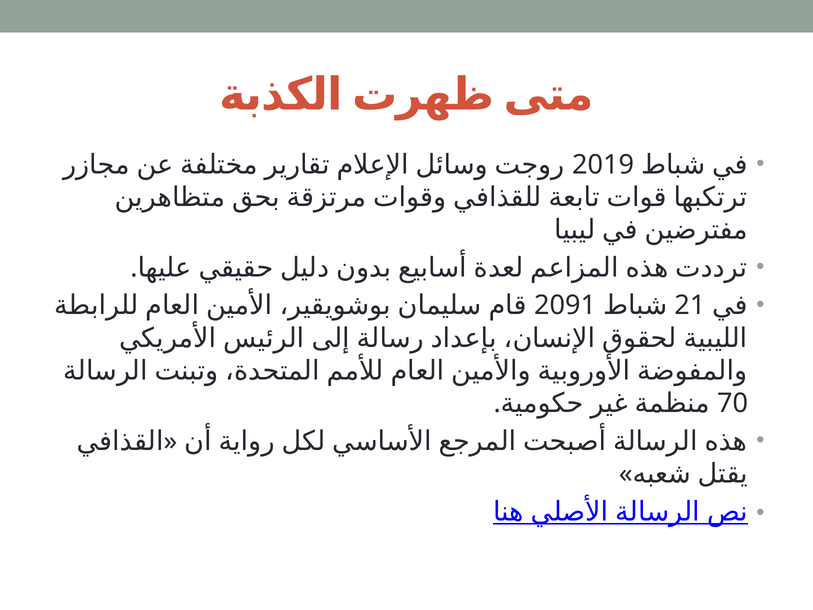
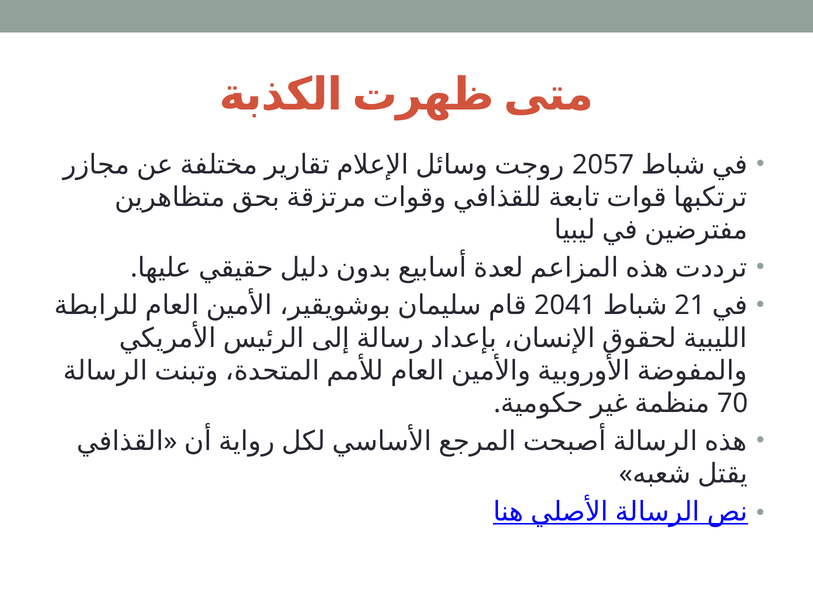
2019: 2019 -> 2057
2091: 2091 -> 2041
